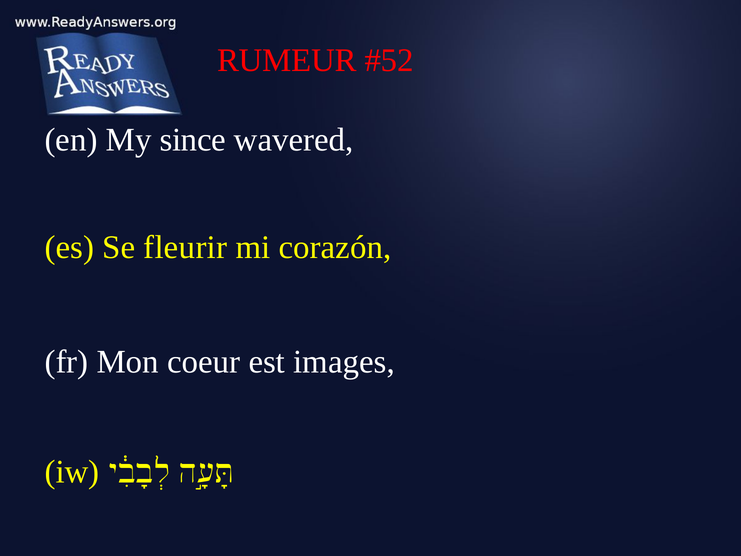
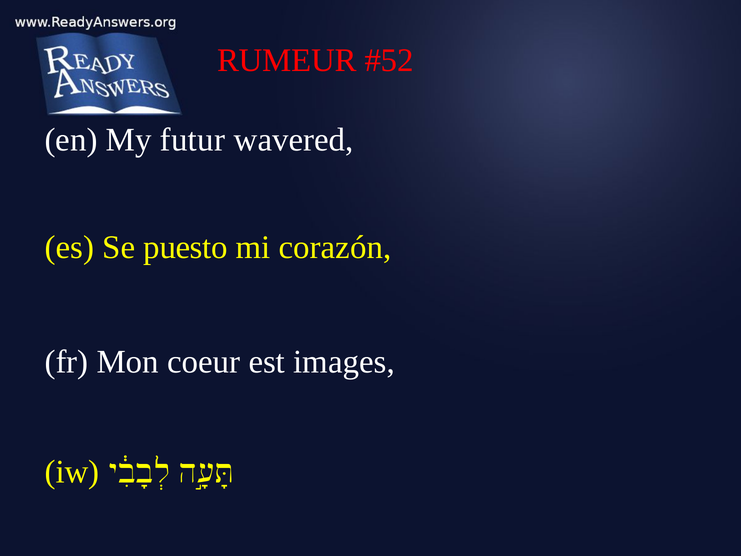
since: since -> futur
fleurir: fleurir -> puesto
